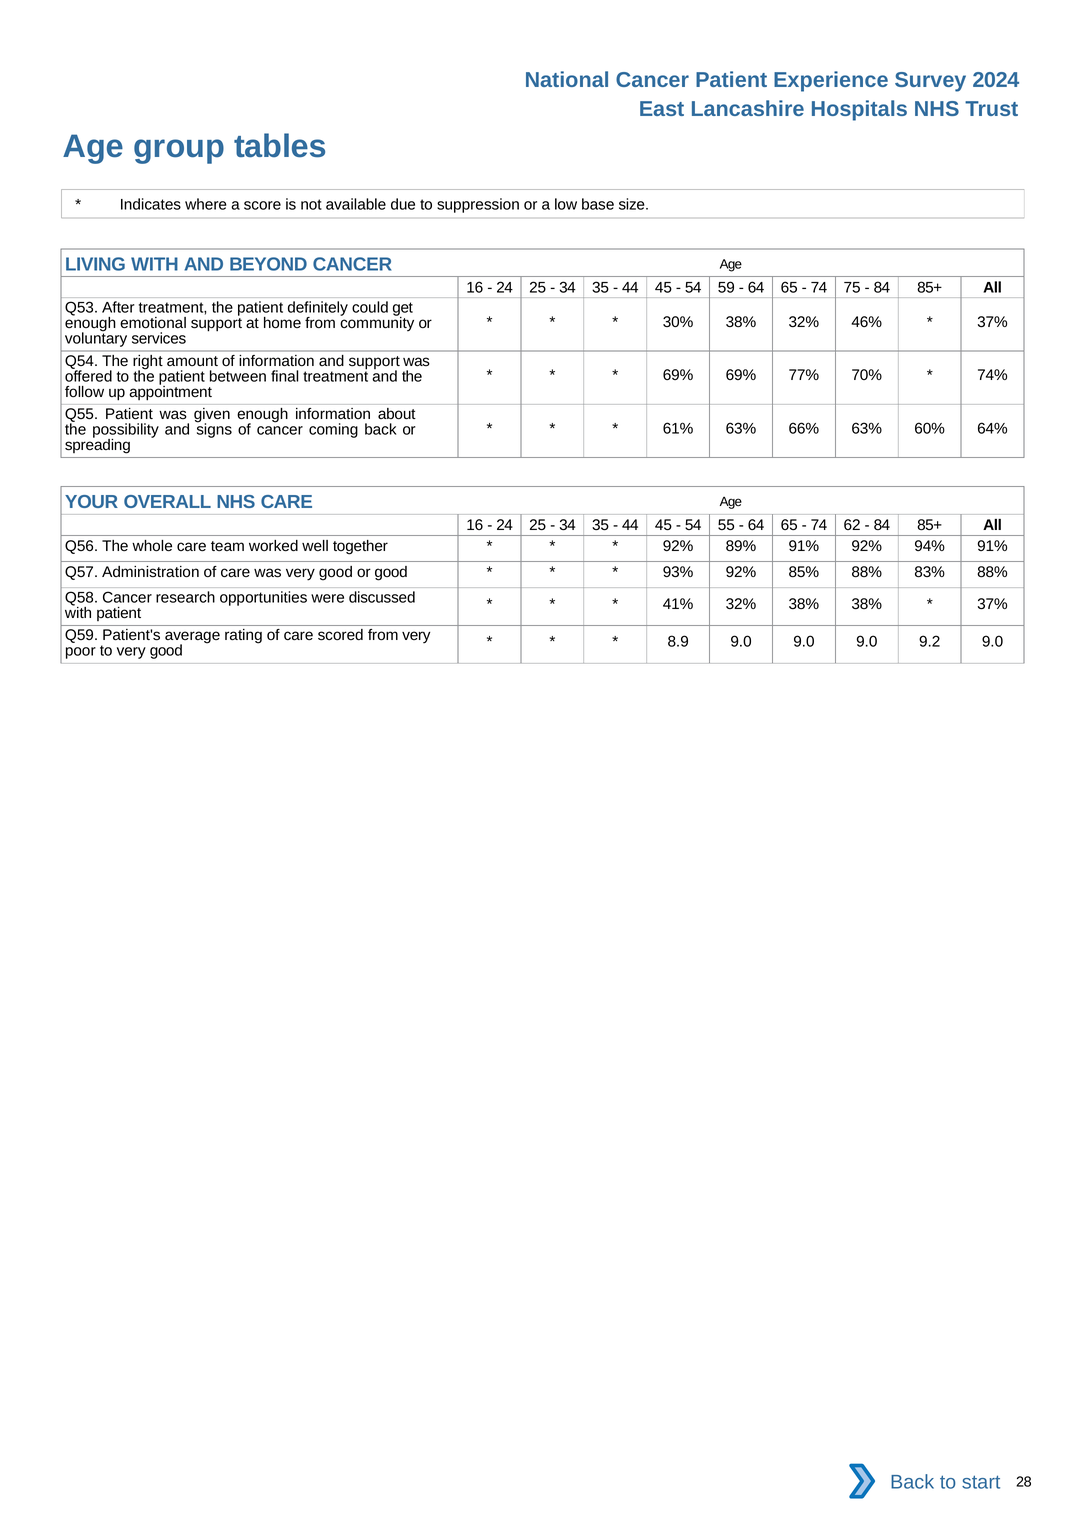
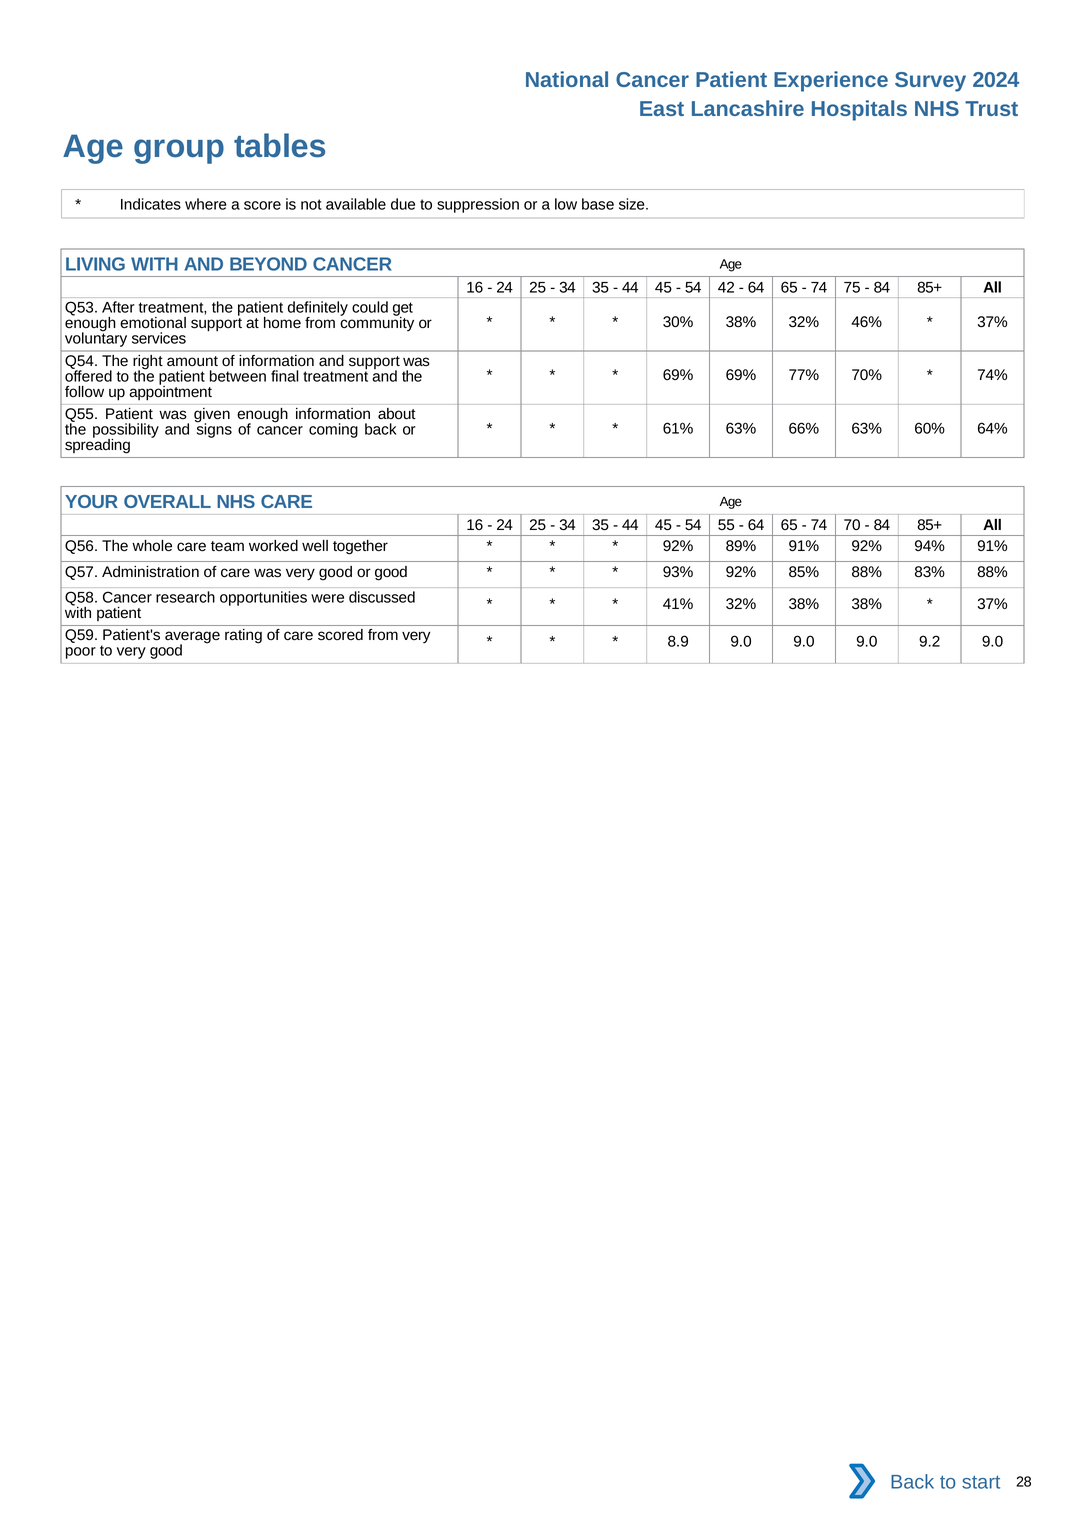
59: 59 -> 42
62: 62 -> 70
